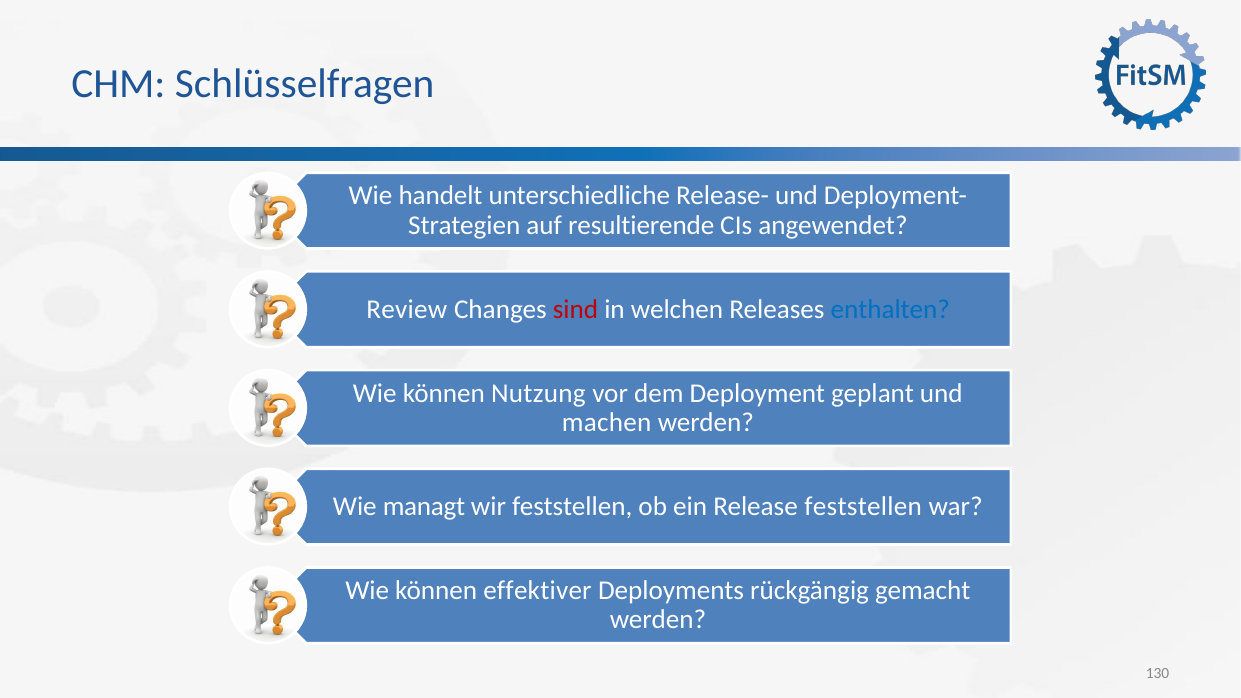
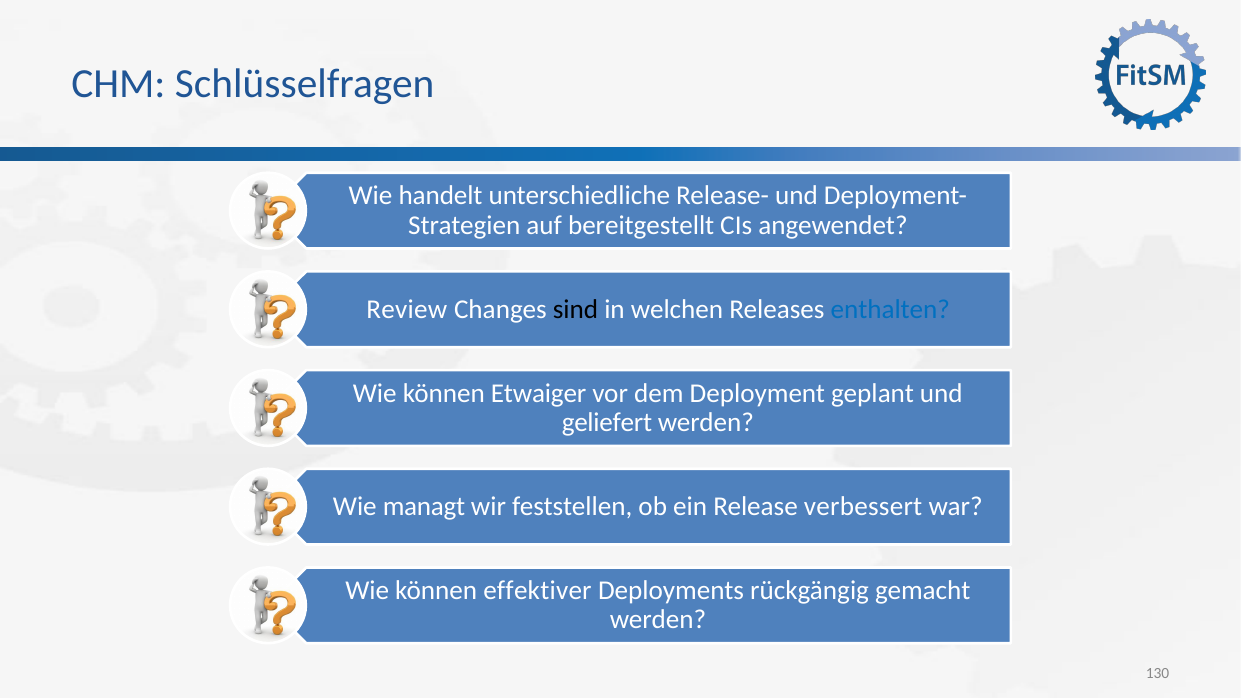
resultierende: resultierende -> bereitgestellt
sind colour: red -> black
Nutzung: Nutzung -> Etwaiger
machen: machen -> geliefert
Release feststellen: feststellen -> verbessert
